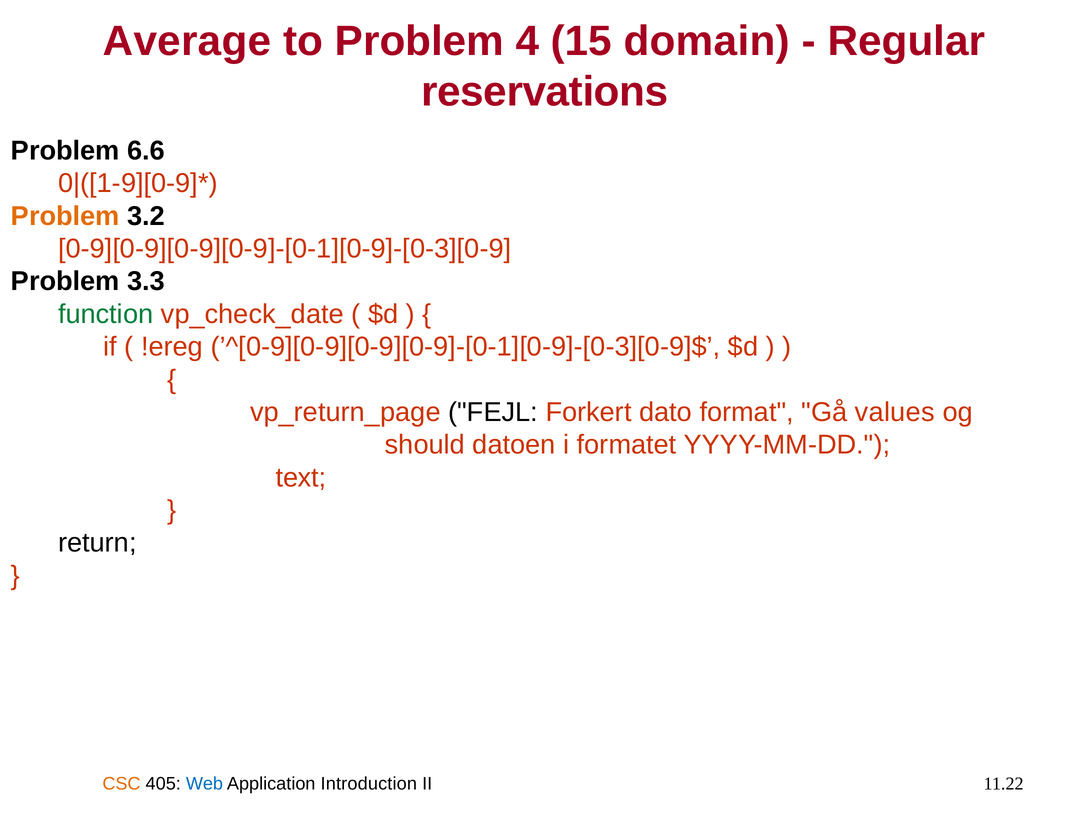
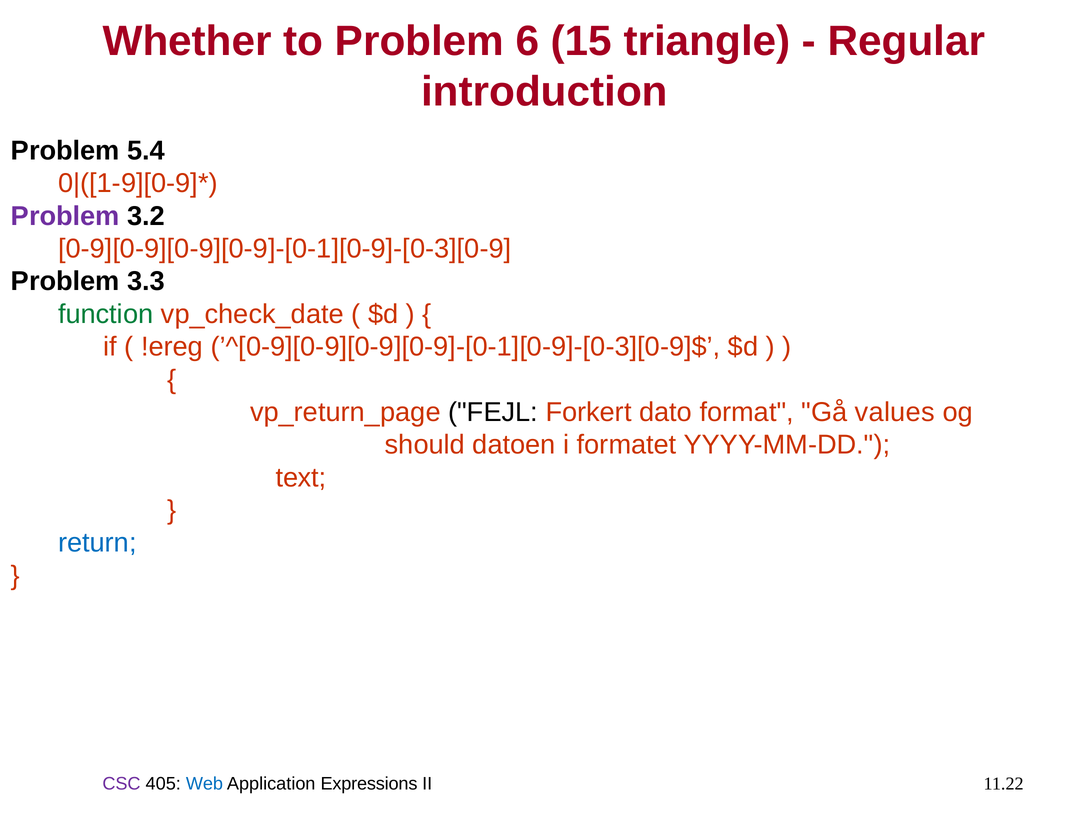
Average: Average -> Whether
4: 4 -> 6
domain: domain -> triangle
reservations: reservations -> introduction
6.6: 6.6 -> 5.4
Problem at (65, 216) colour: orange -> purple
return colour: black -> blue
CSC colour: orange -> purple
Introduction: Introduction -> Expressions
